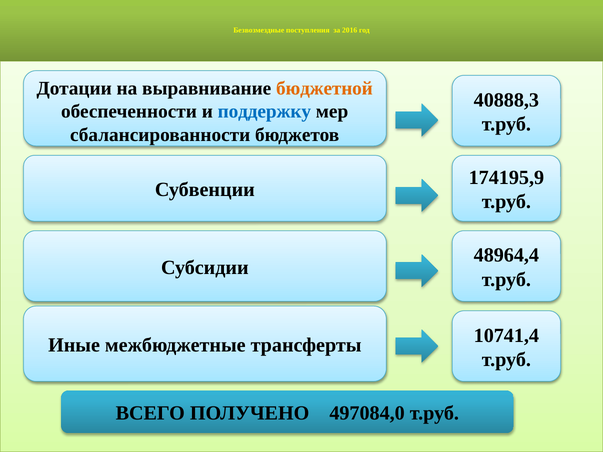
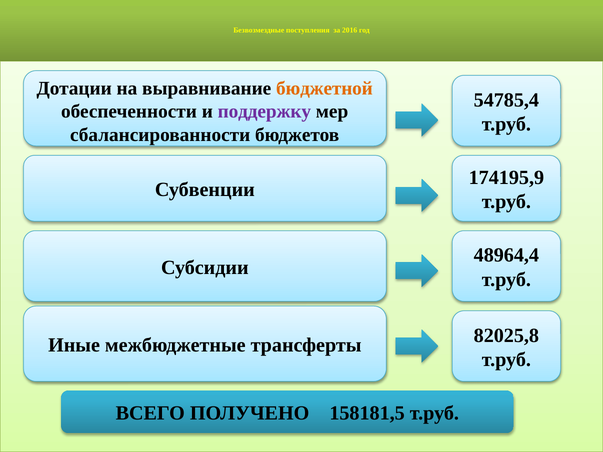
40888,3: 40888,3 -> 54785,4
поддержку colour: blue -> purple
10741,4: 10741,4 -> 82025,8
497084,0: 497084,0 -> 158181,5
